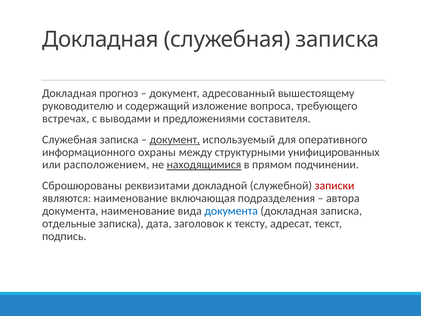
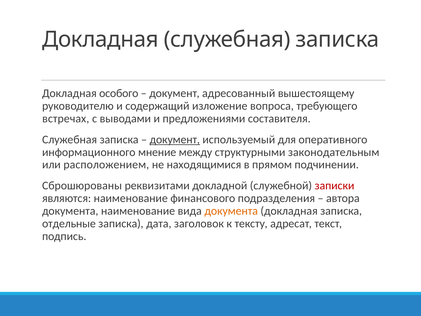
прогноз: прогноз -> особого
охраны: охраны -> мнение
унифицированных: унифицированных -> законодательным
находящимися underline: present -> none
включающая: включающая -> финансового
документа at (231, 211) colour: blue -> orange
